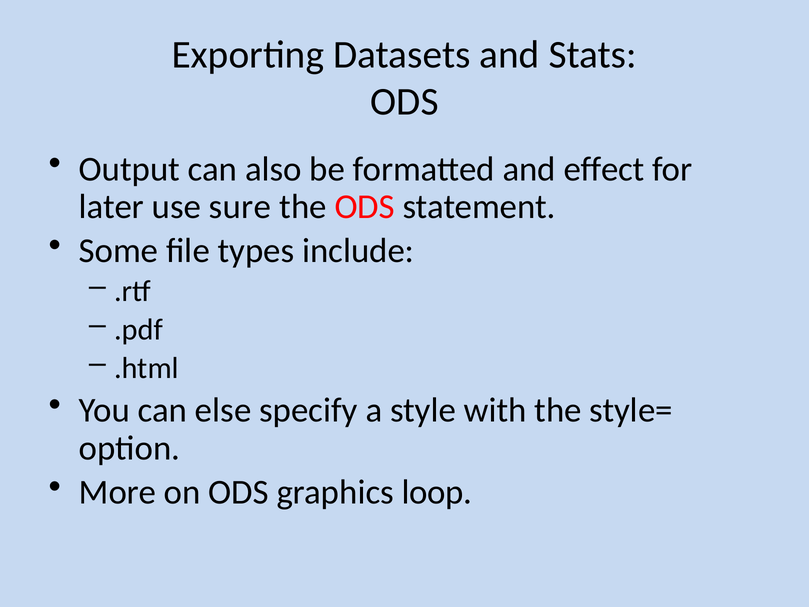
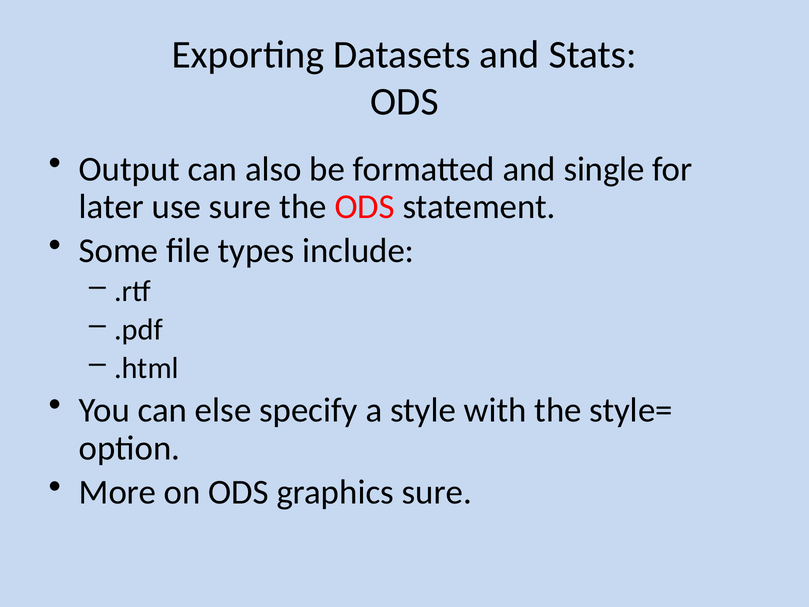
effect: effect -> single
graphics loop: loop -> sure
